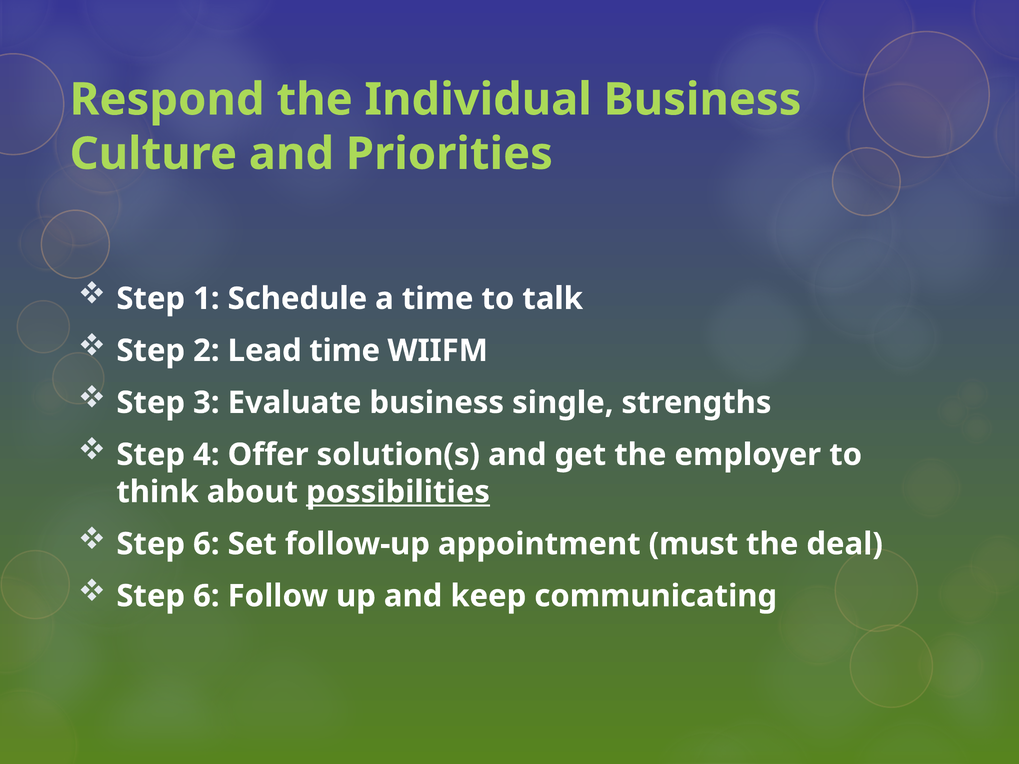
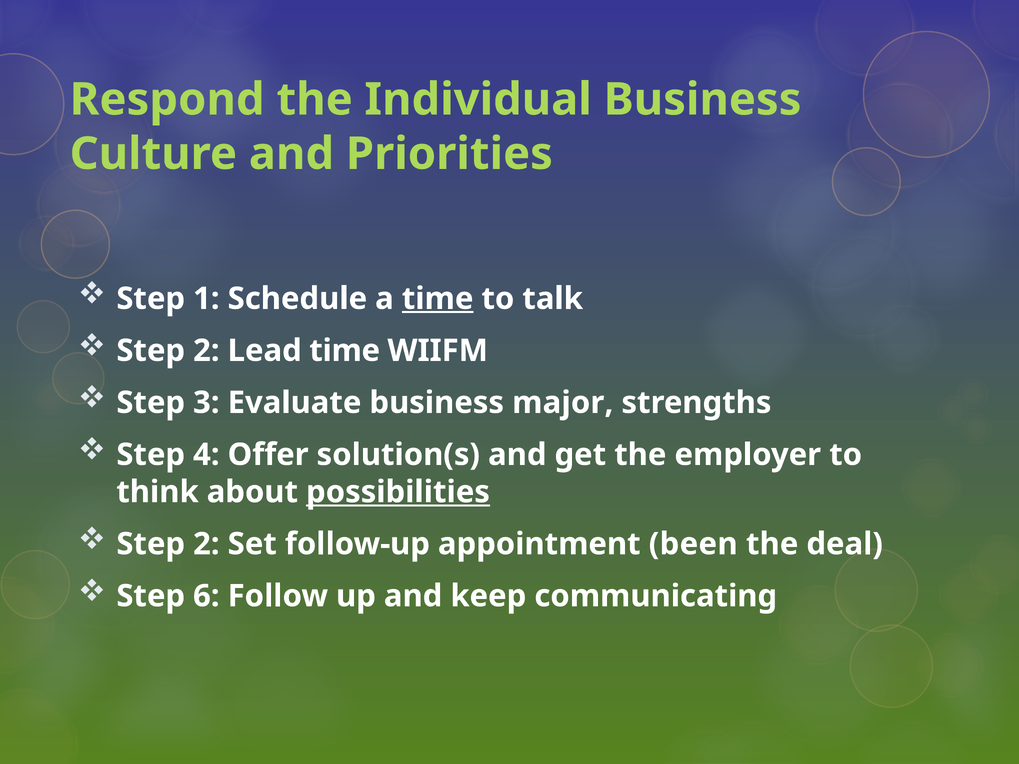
time at (438, 299) underline: none -> present
single: single -> major
6 at (206, 544): 6 -> 2
must: must -> been
